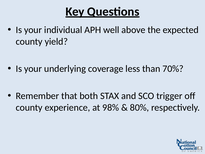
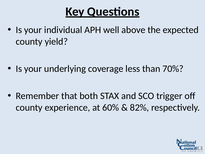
98%: 98% -> 60%
80%: 80% -> 82%
